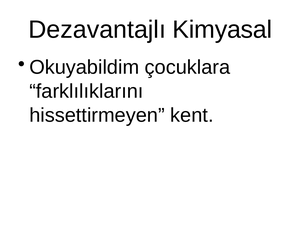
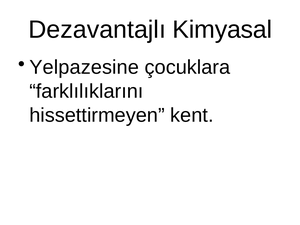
Okuyabildim: Okuyabildim -> Yelpazesine
